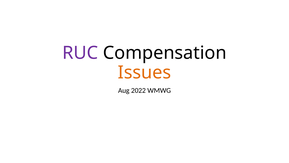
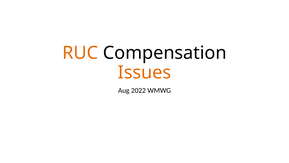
RUC colour: purple -> orange
